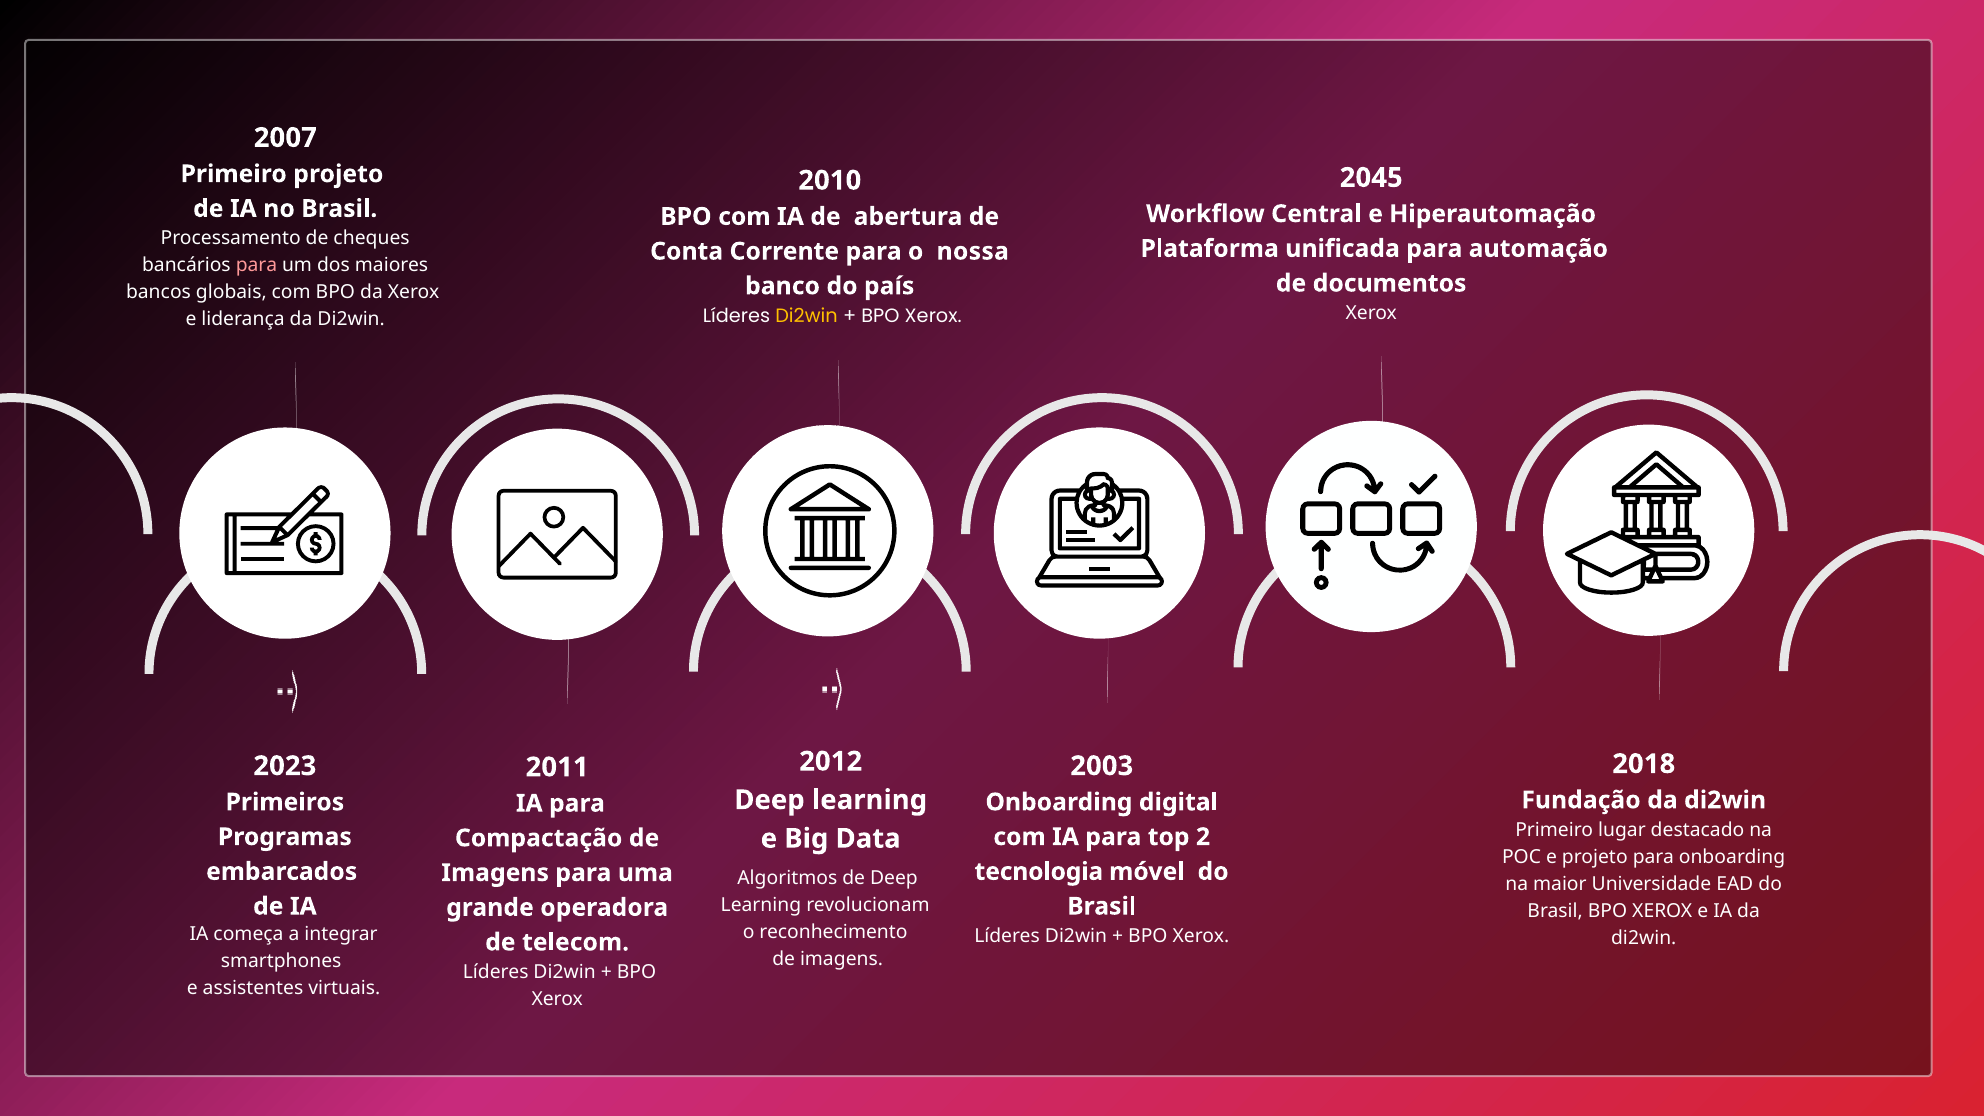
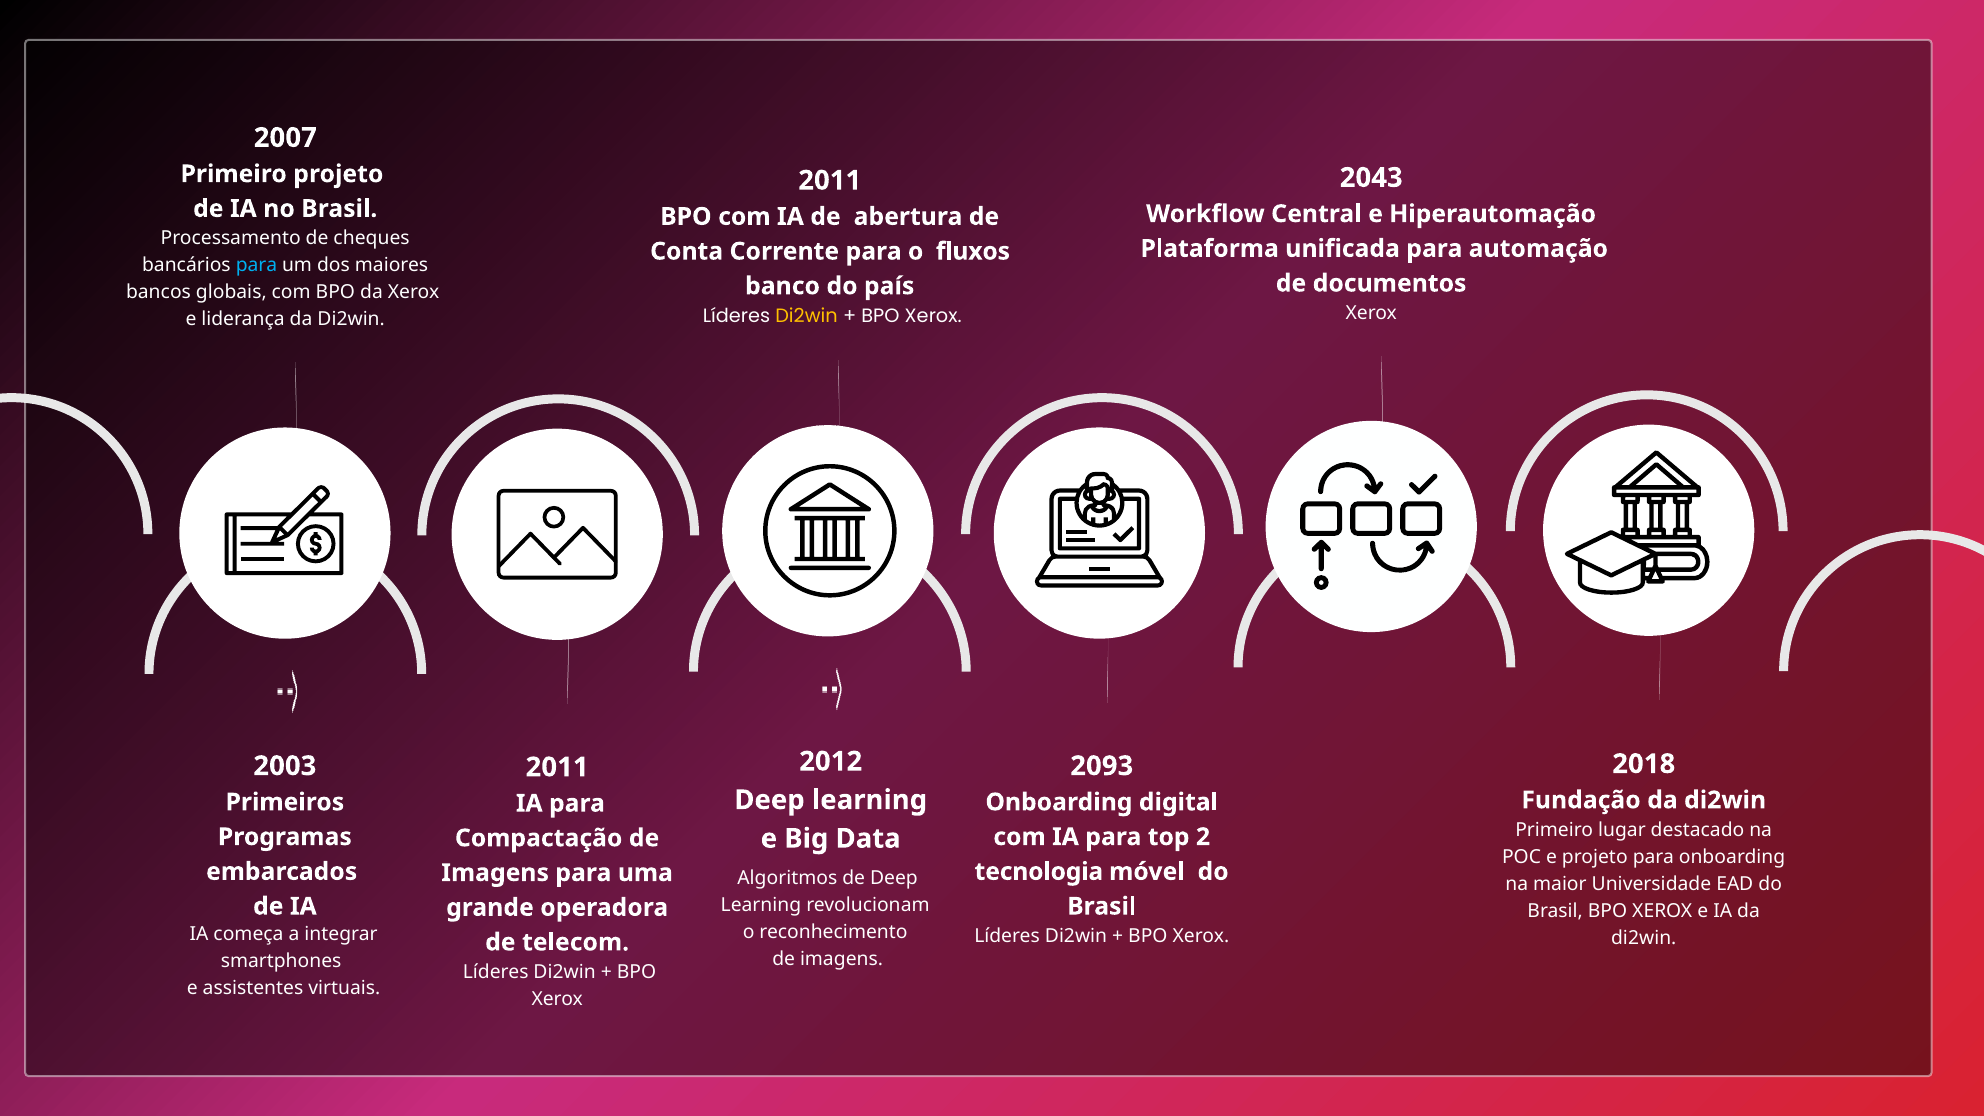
2045: 2045 -> 2043
2010 at (830, 180): 2010 -> 2011
nossa: nossa -> fluxos
para at (256, 266) colour: pink -> light blue
2023: 2023 -> 2003
2003: 2003 -> 2093
